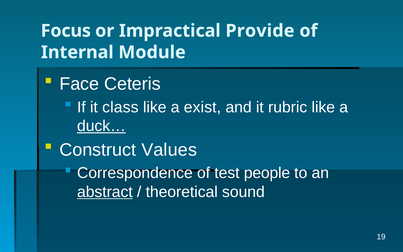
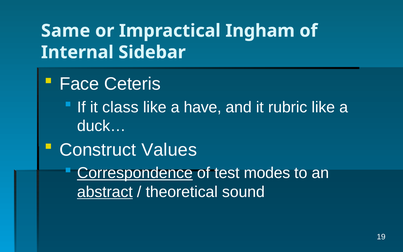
Focus: Focus -> Same
Provide: Provide -> Ingham
Module: Module -> Sidebar
exist: exist -> have
duck… underline: present -> none
Correspondence underline: none -> present
people: people -> modes
